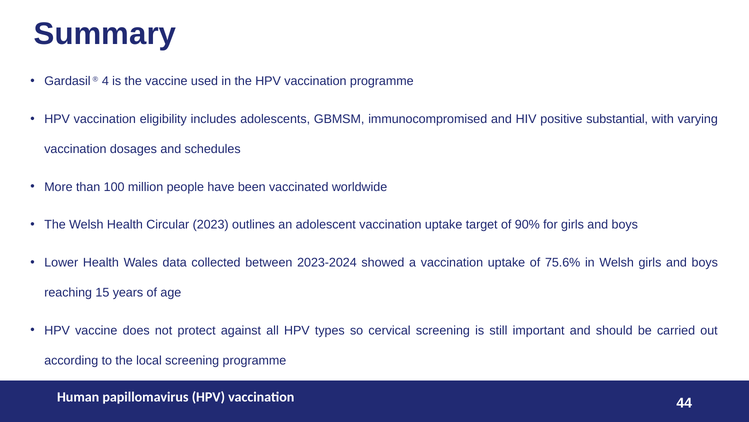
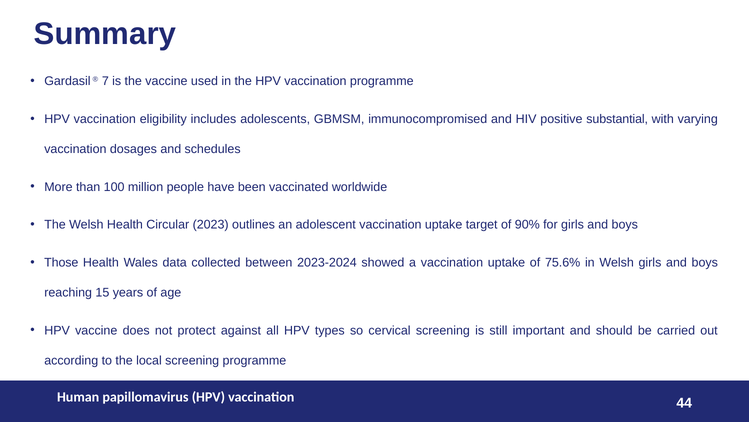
4: 4 -> 7
Lower: Lower -> Those
